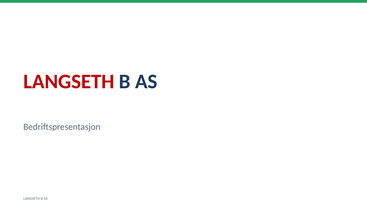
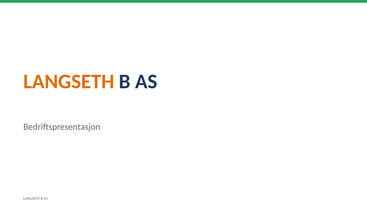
LANGSETH at (69, 81) colour: red -> orange
